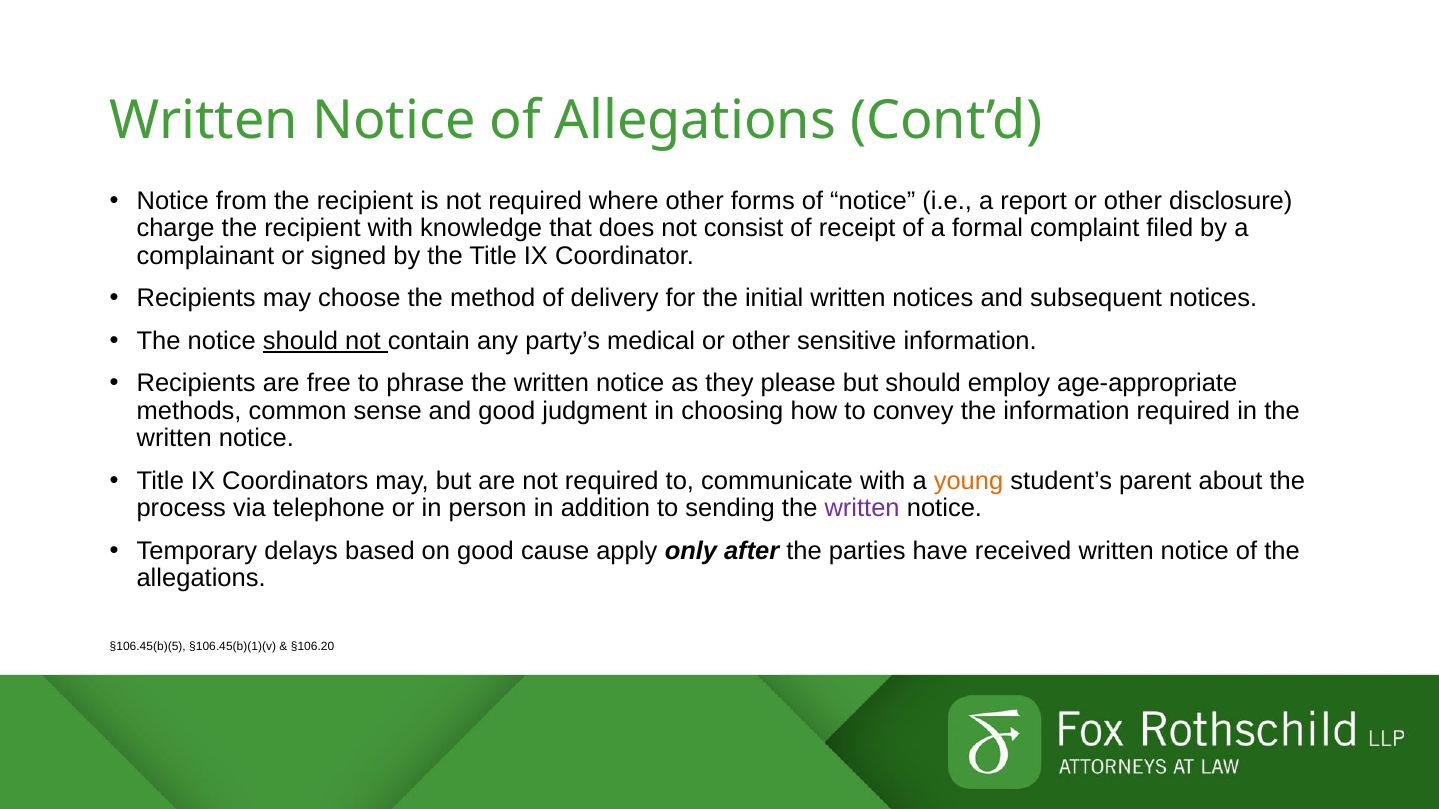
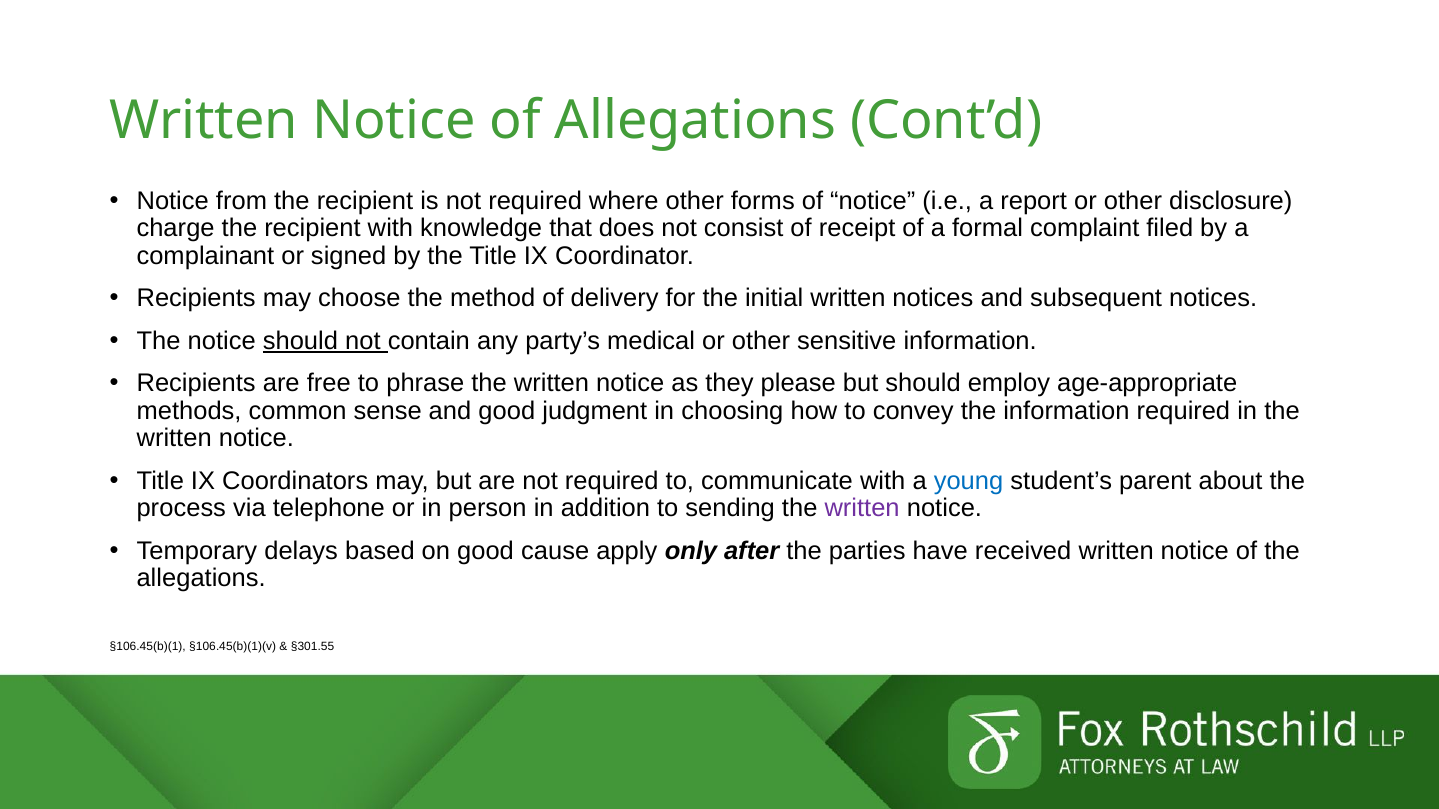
young colour: orange -> blue
§106.45(b)(5: §106.45(b)(5 -> §106.45(b)(1
§106.20: §106.20 -> §301.55
